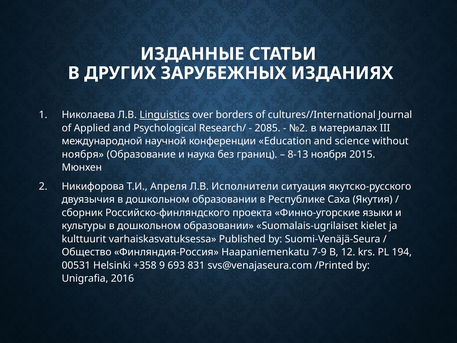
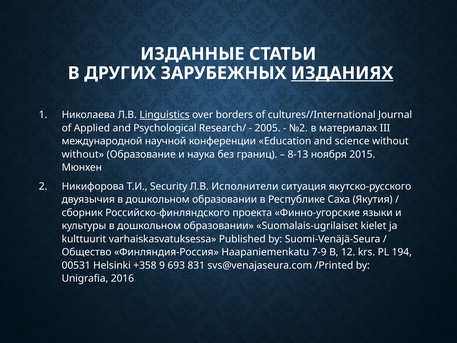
ИЗДАНИЯХ underline: none -> present
2085: 2085 -> 2005
ноября at (83, 154): ноября -> without
Апреля: Апреля -> Security
